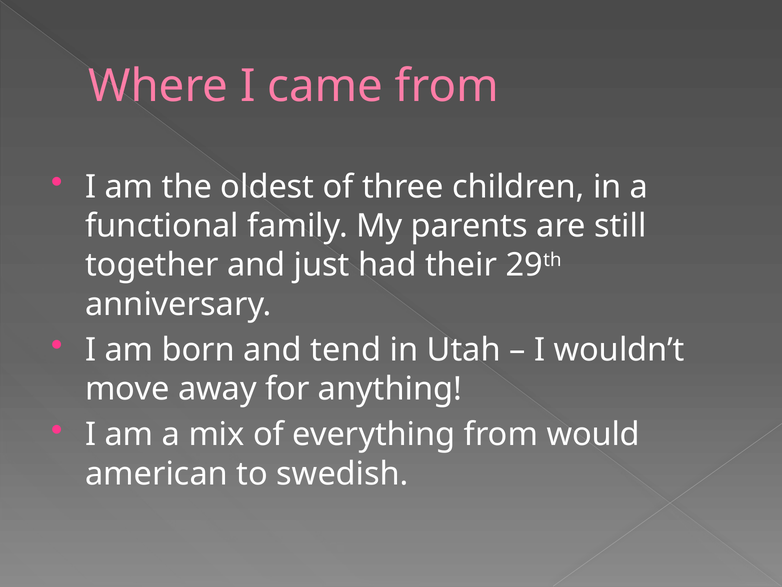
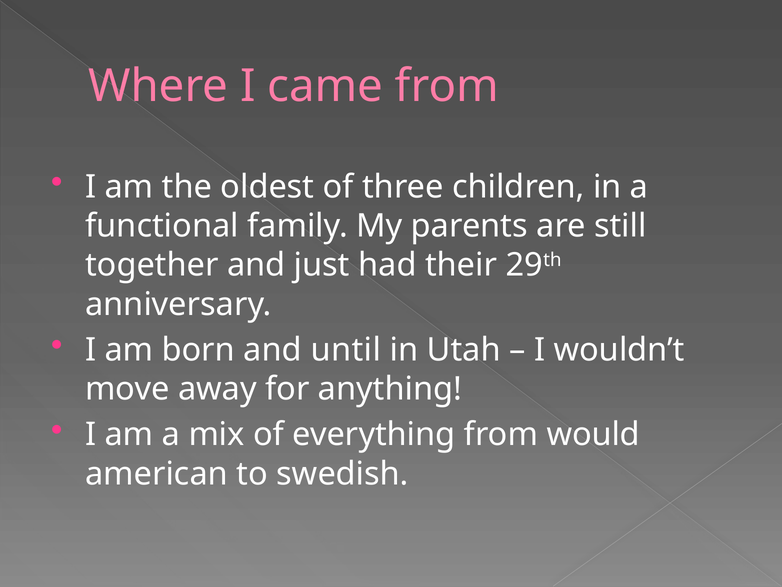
tend: tend -> until
